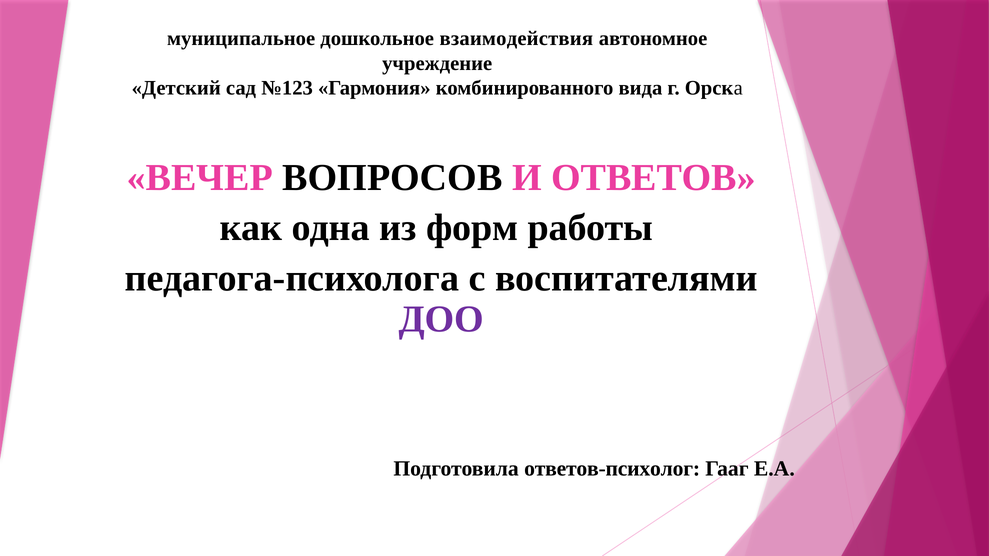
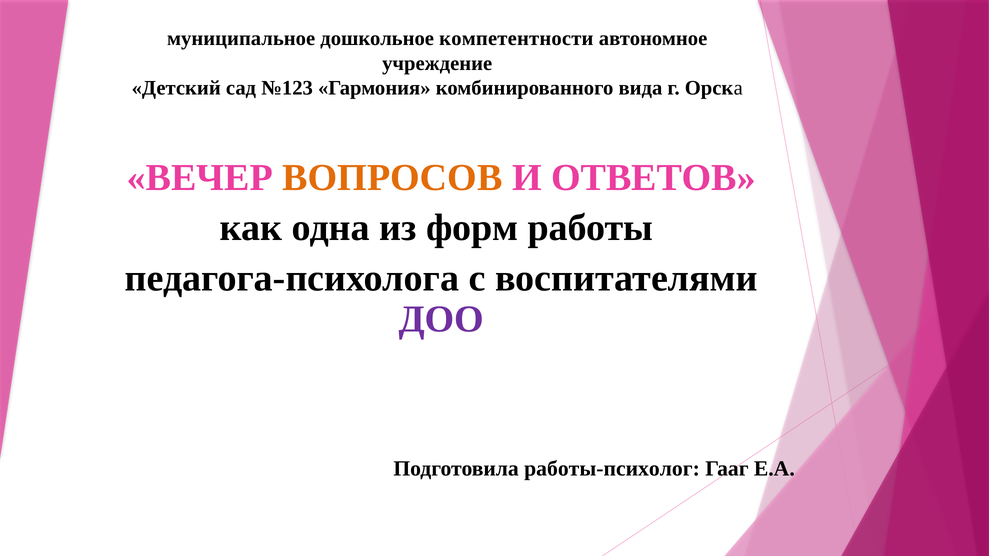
взаимодействия: взаимодействия -> компетентности
ВОПРОСОВ colour: black -> orange
ответов-психолог: ответов-психолог -> работы-психолог
